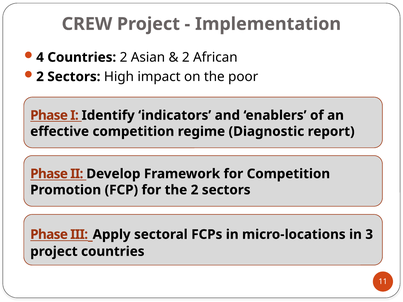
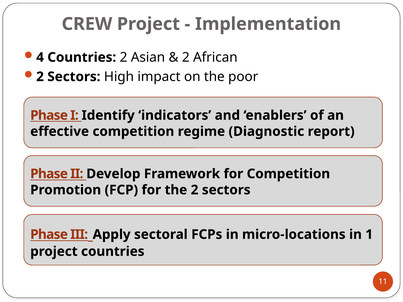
3: 3 -> 1
